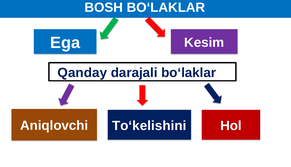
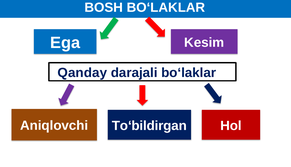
To‘kelishini: To‘kelishini -> To‘bildirgan
